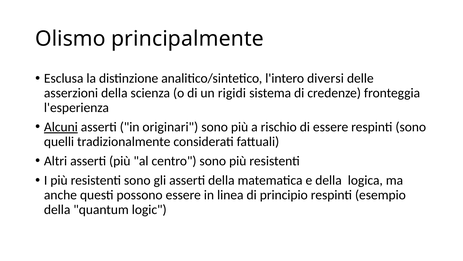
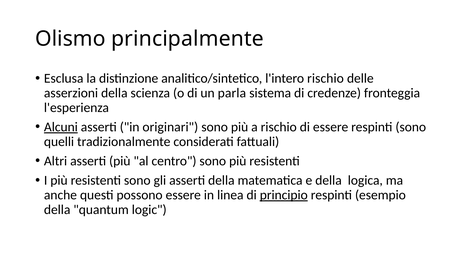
l'intero diversi: diversi -> rischio
rigidi: rigidi -> parla
principio underline: none -> present
